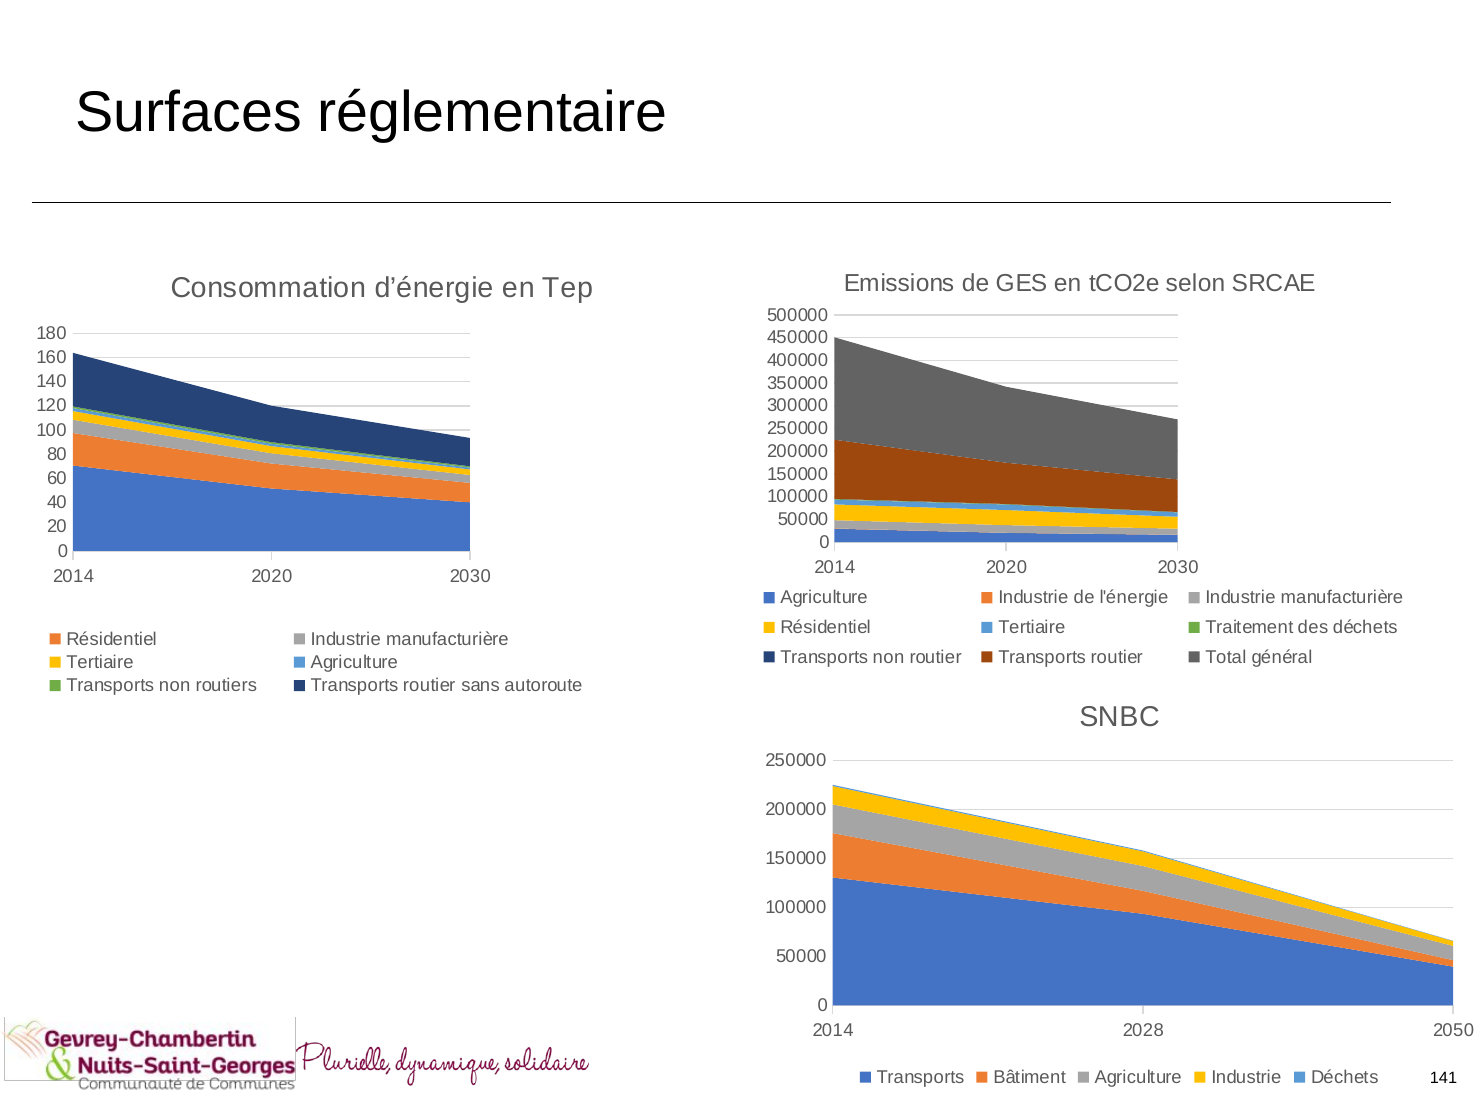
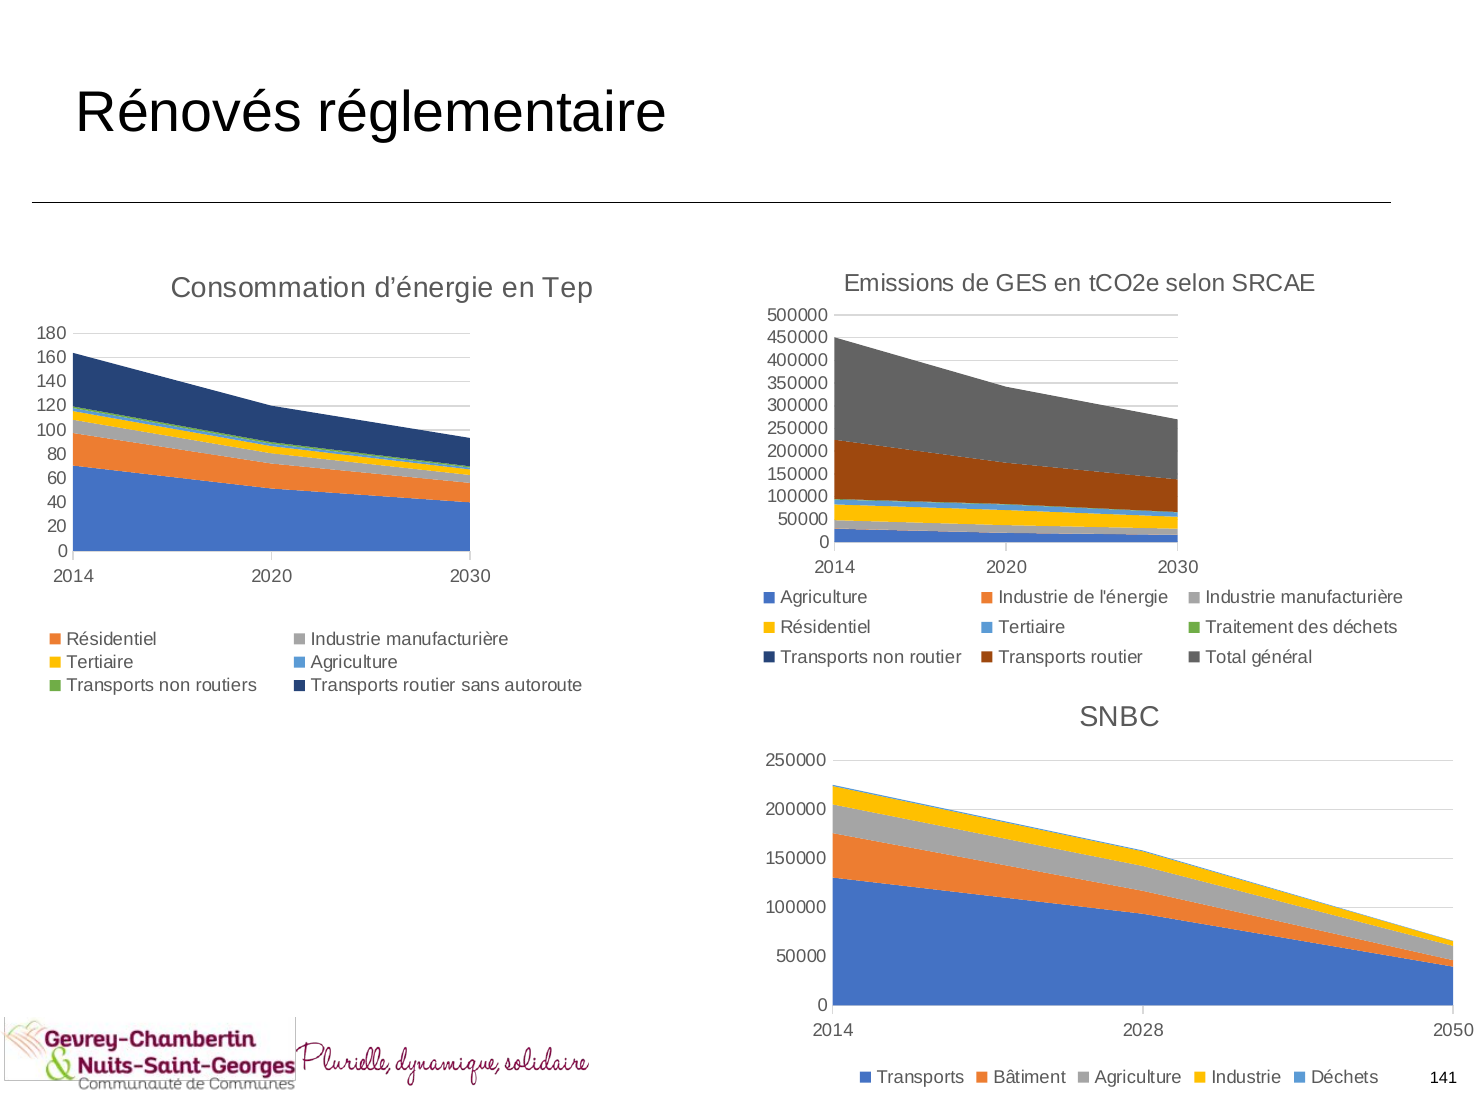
Surfaces: Surfaces -> Rénovés
